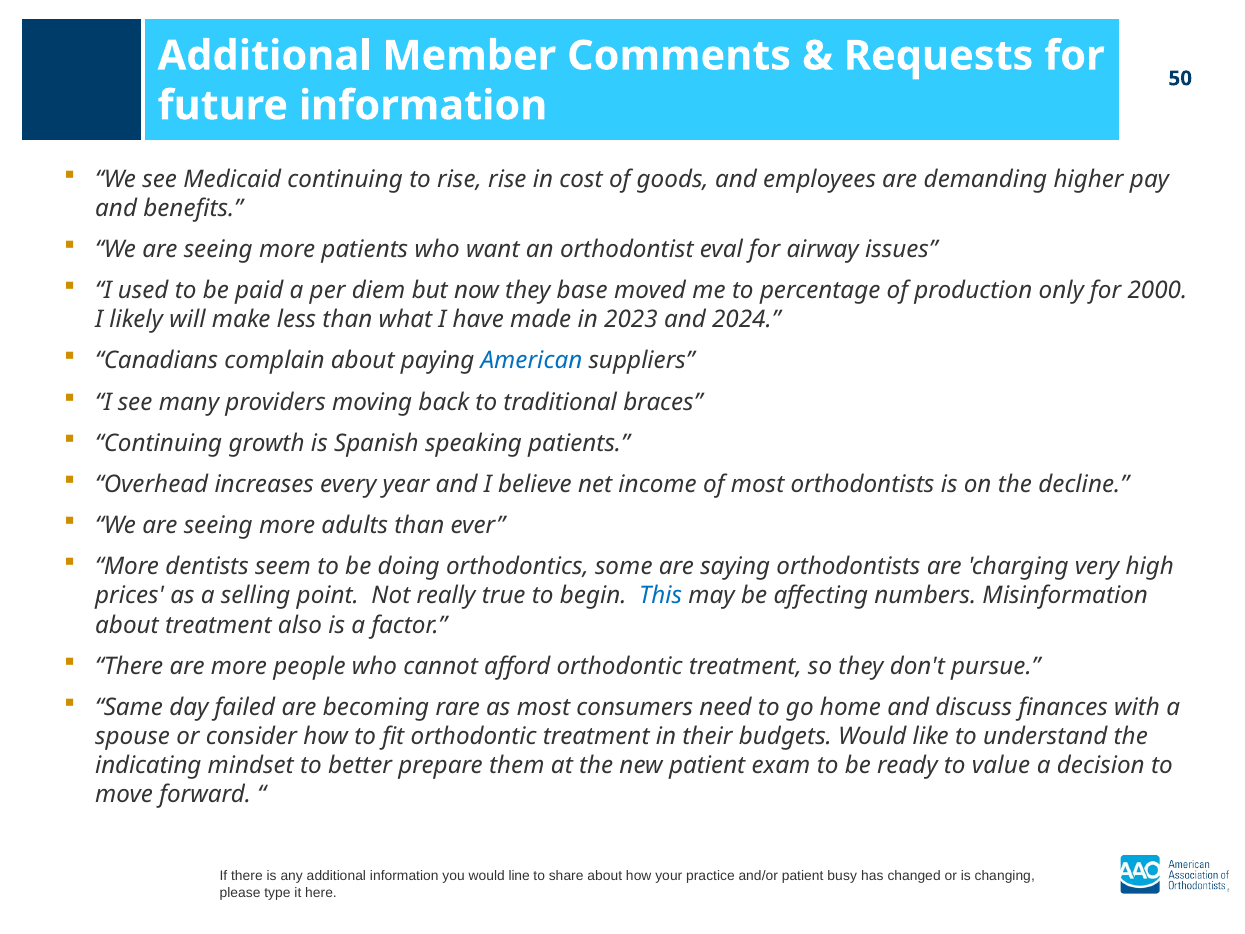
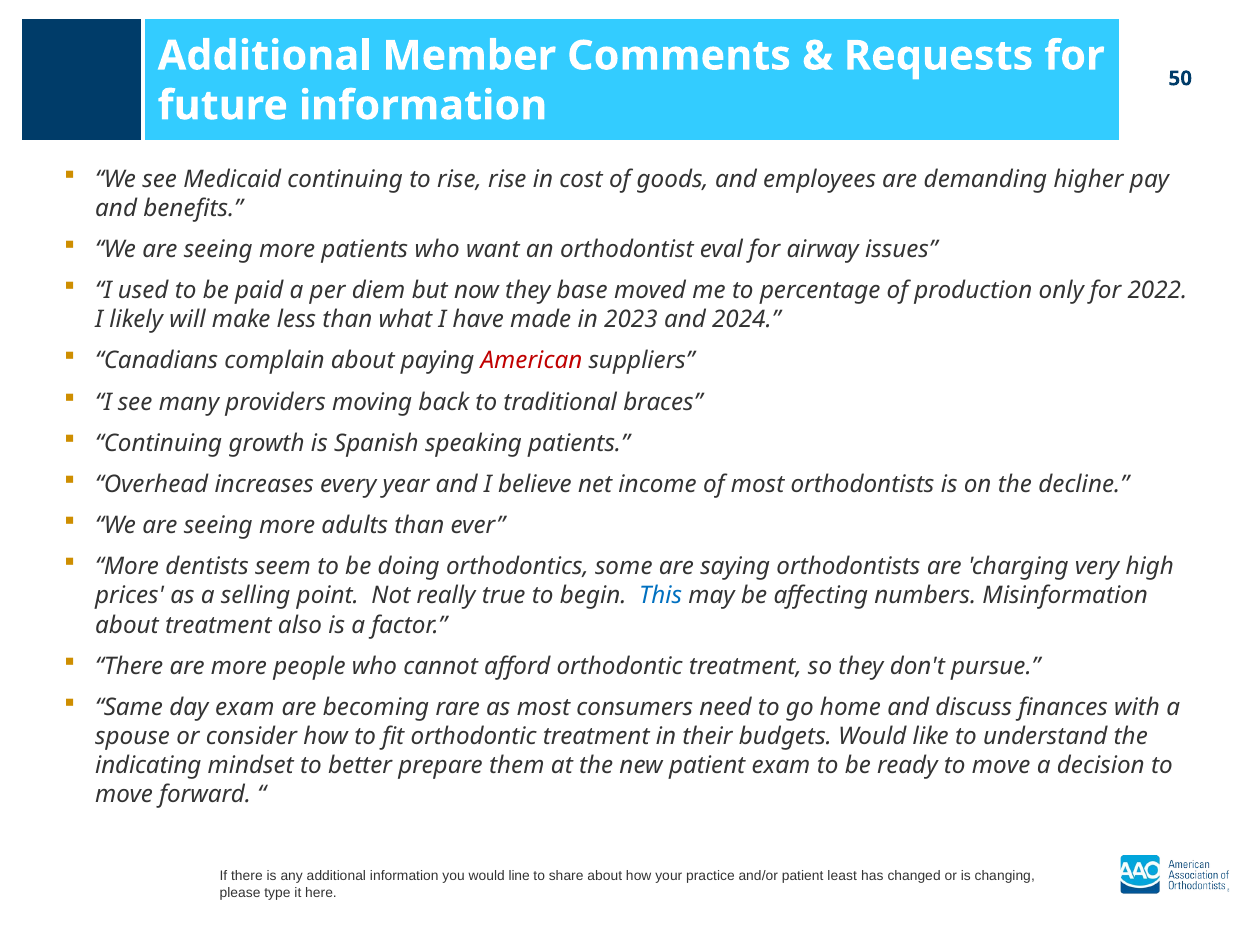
2000: 2000 -> 2022
American colour: blue -> red
day failed: failed -> exam
ready to value: value -> move
busy: busy -> least
